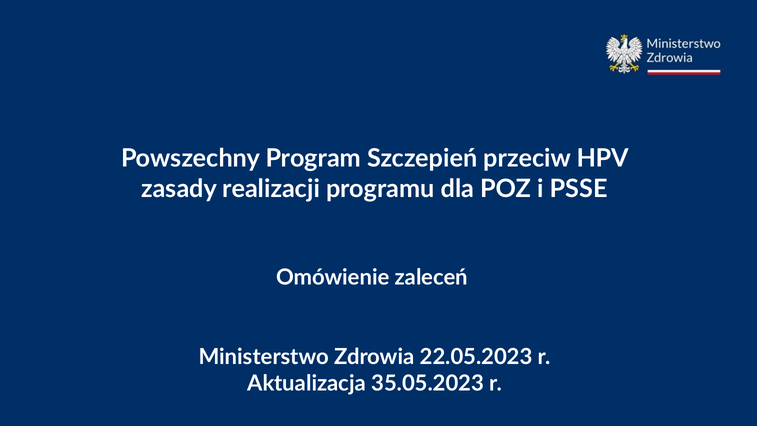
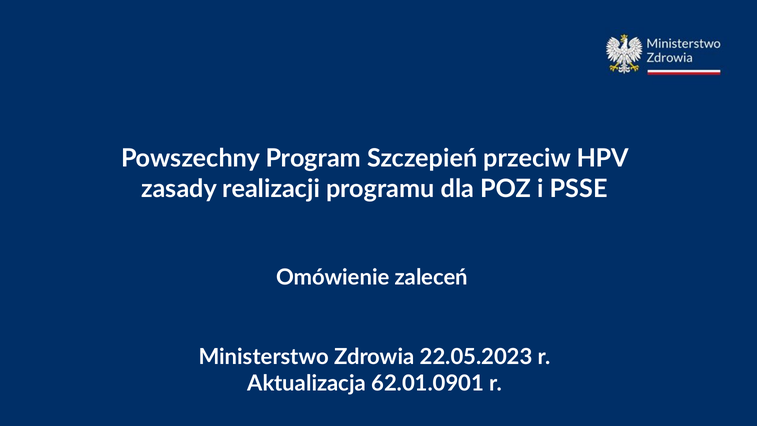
35.05.2023: 35.05.2023 -> 62.01.0901
